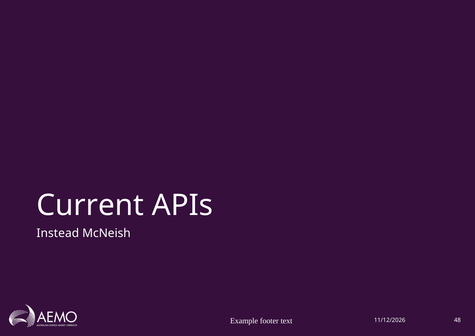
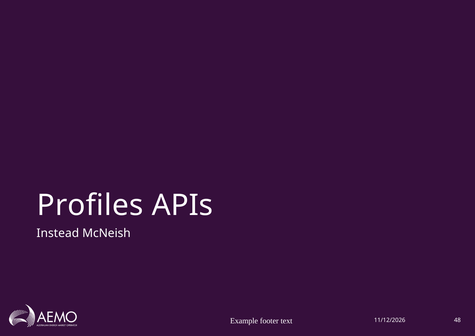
Current: Current -> Profiles
